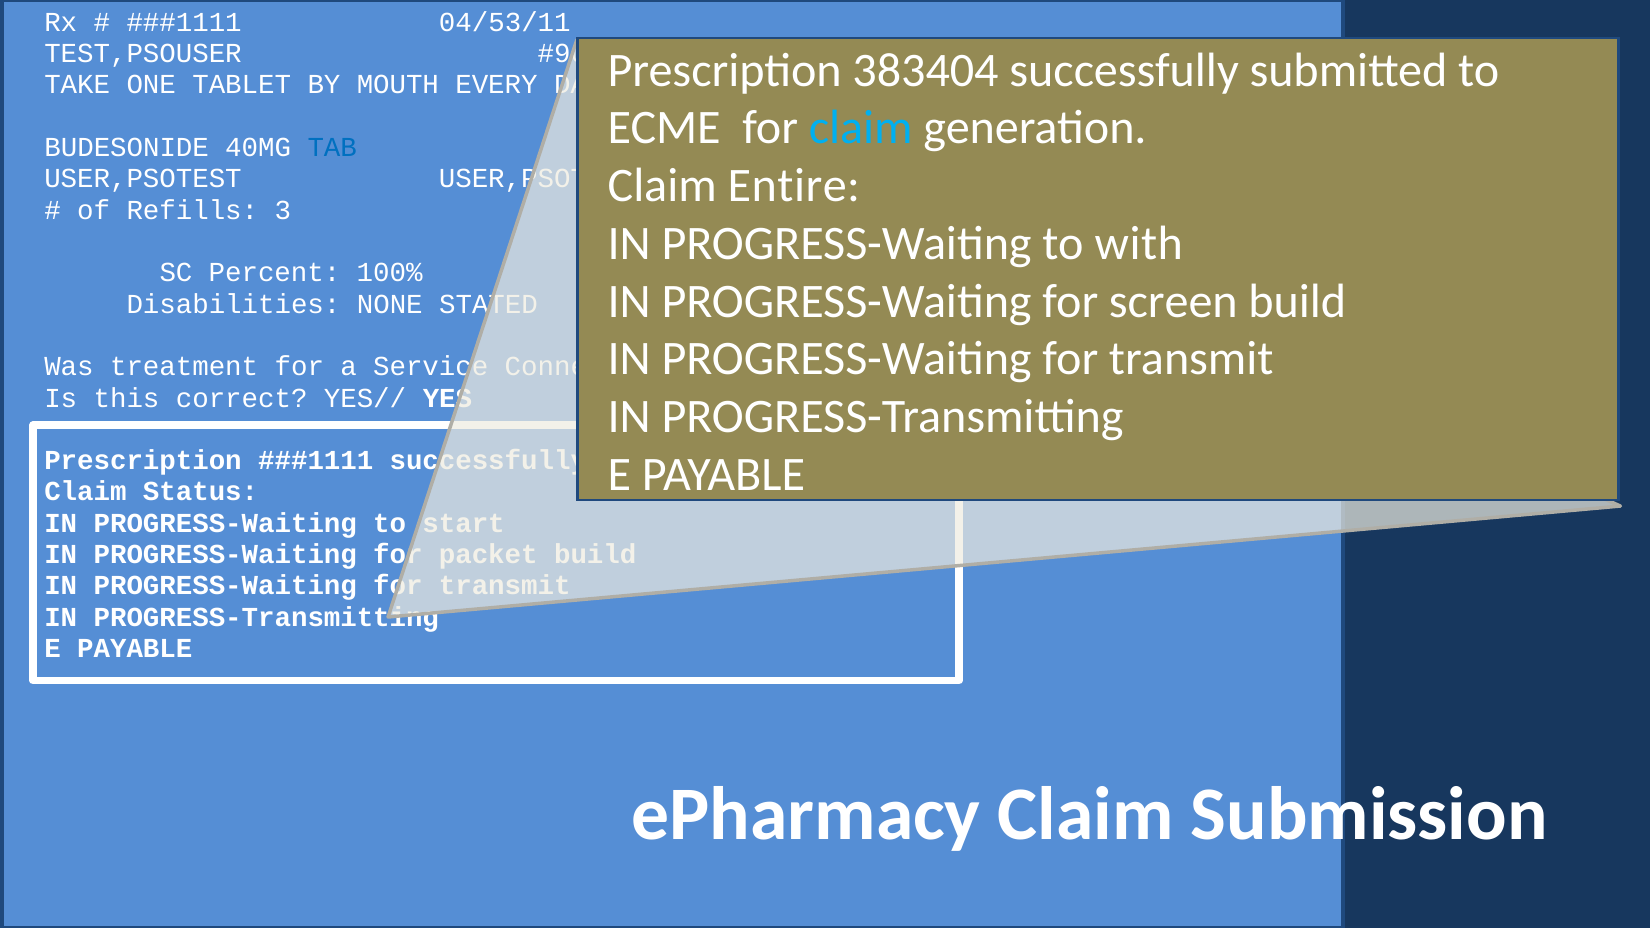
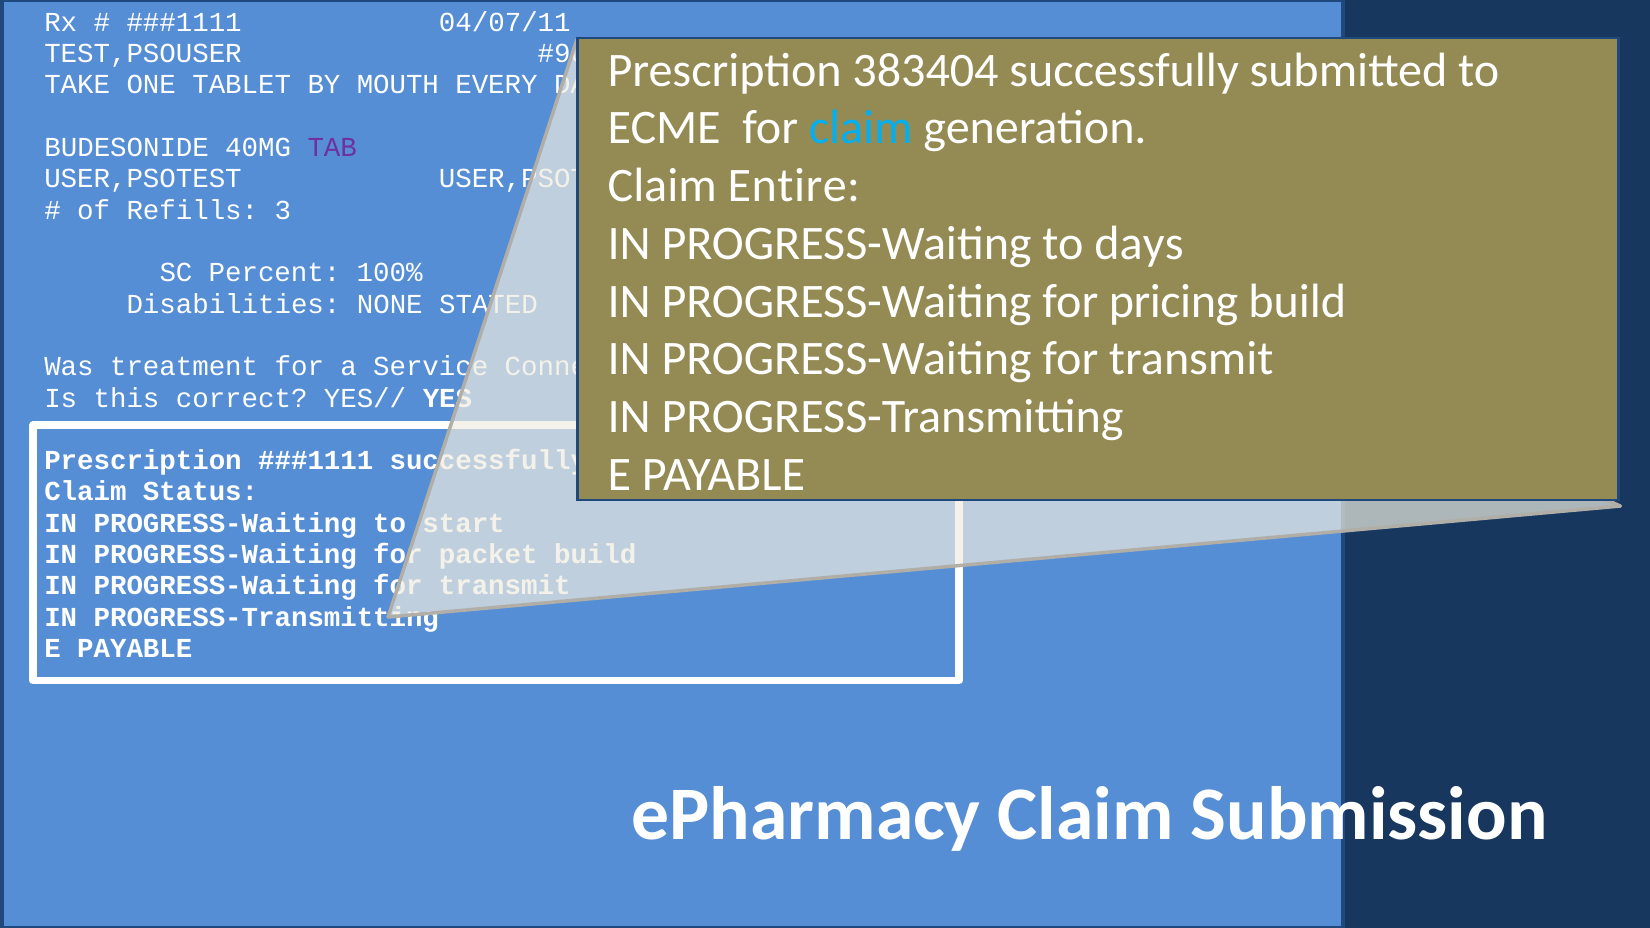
04/53/11: 04/53/11 -> 04/07/11
TAB colour: blue -> purple
with: with -> days
screen: screen -> pricing
